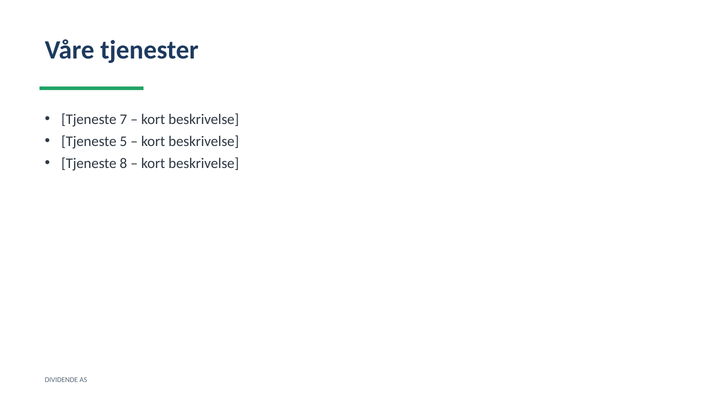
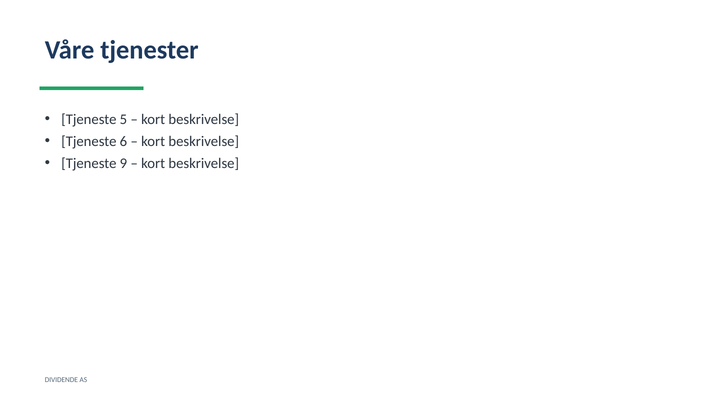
7: 7 -> 5
5: 5 -> 6
8: 8 -> 9
